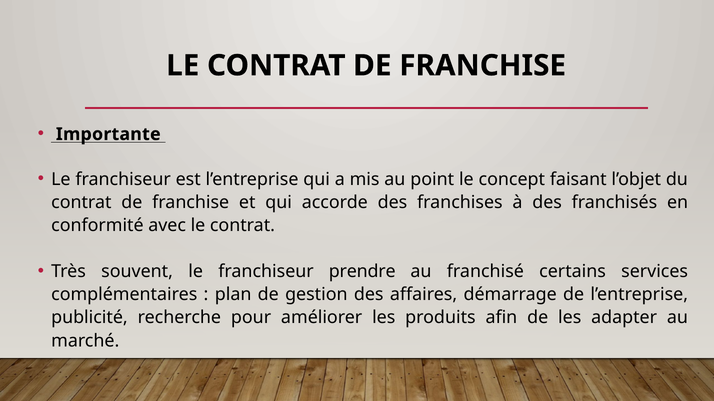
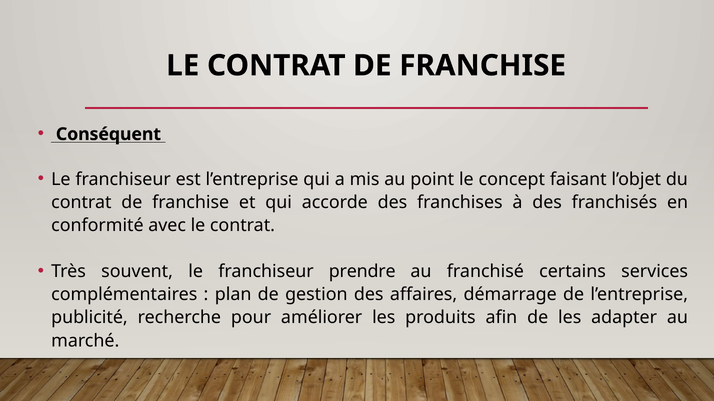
Importante: Importante -> Conséquent
